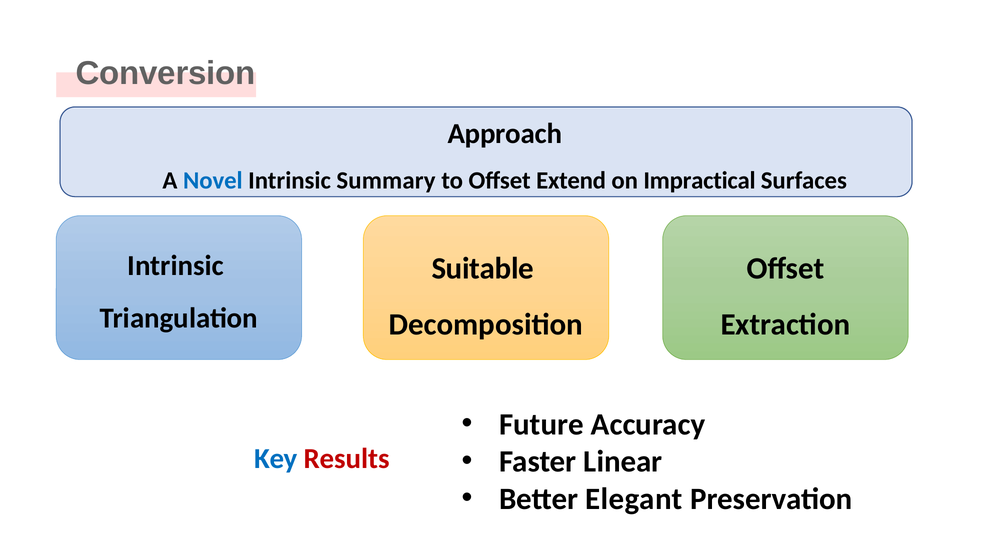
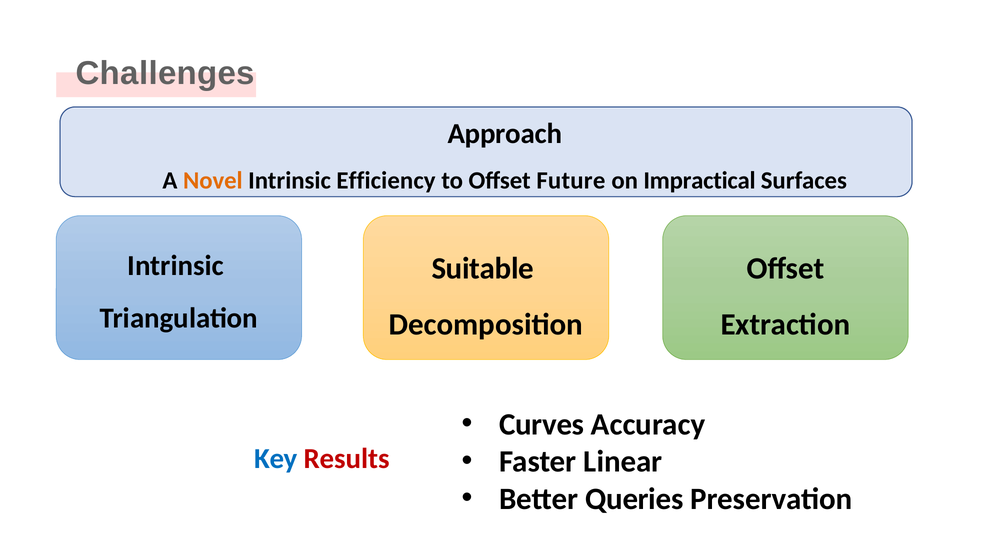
Conversion: Conversion -> Challenges
Novel colour: blue -> orange
Summary: Summary -> Efficiency
Extend: Extend -> Future
Future: Future -> Curves
Elegant: Elegant -> Queries
